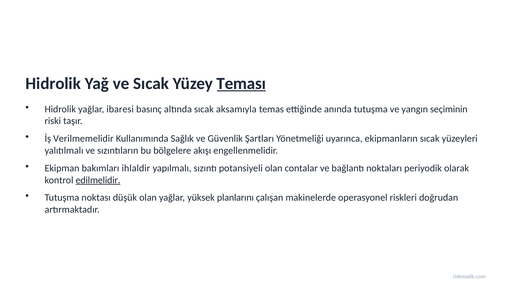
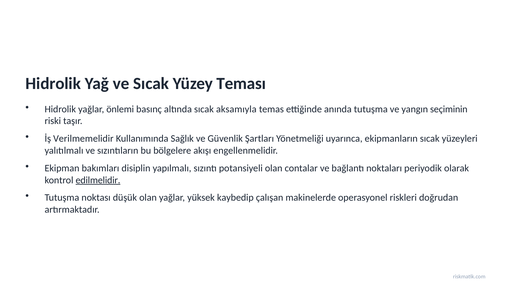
Teması underline: present -> none
ibaresi: ibaresi -> önlemi
ihlaldir: ihlaldir -> disiplin
planlarını: planlarını -> kaybedip
